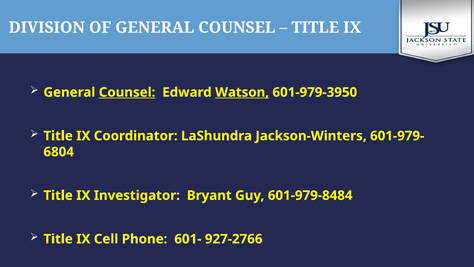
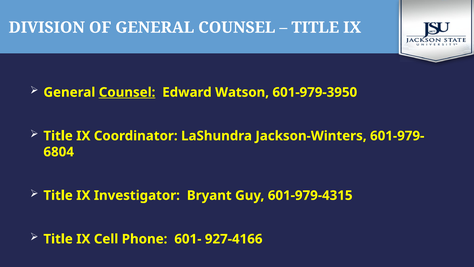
Watson underline: present -> none
601-979-8484: 601-979-8484 -> 601-979-4315
927-2766: 927-2766 -> 927-4166
